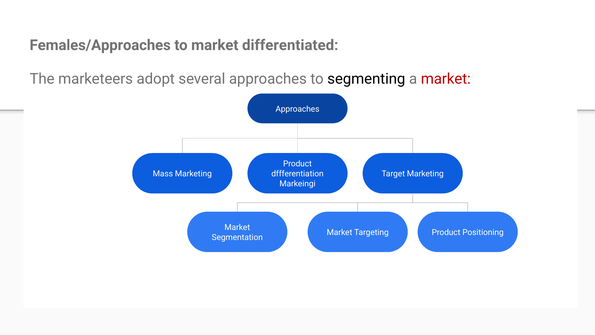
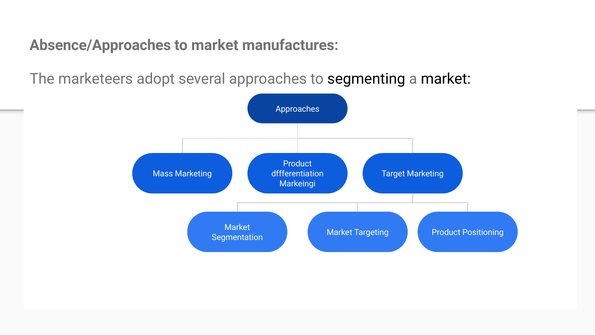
Females/Approaches: Females/Approaches -> Absence/Approaches
differentiated: differentiated -> manufactures
market at (446, 79) colour: red -> black
